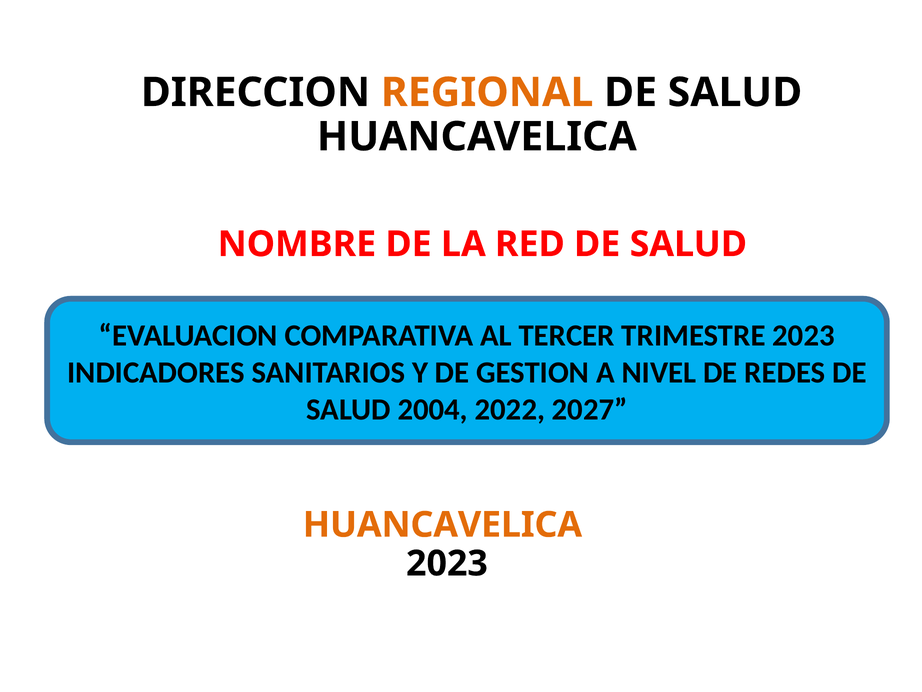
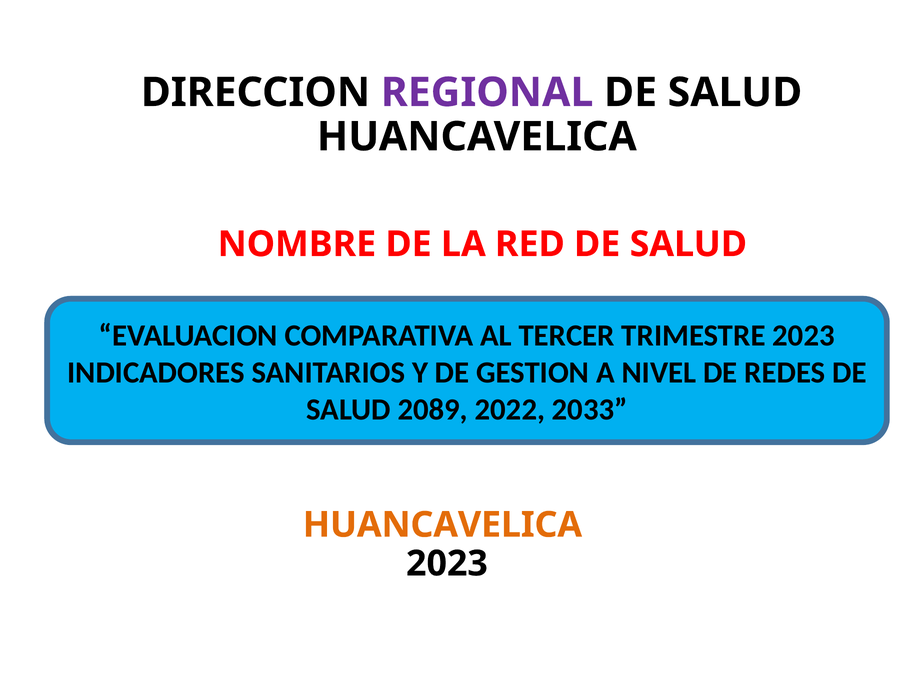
REGIONAL colour: orange -> purple
2004: 2004 -> 2089
2027: 2027 -> 2033
